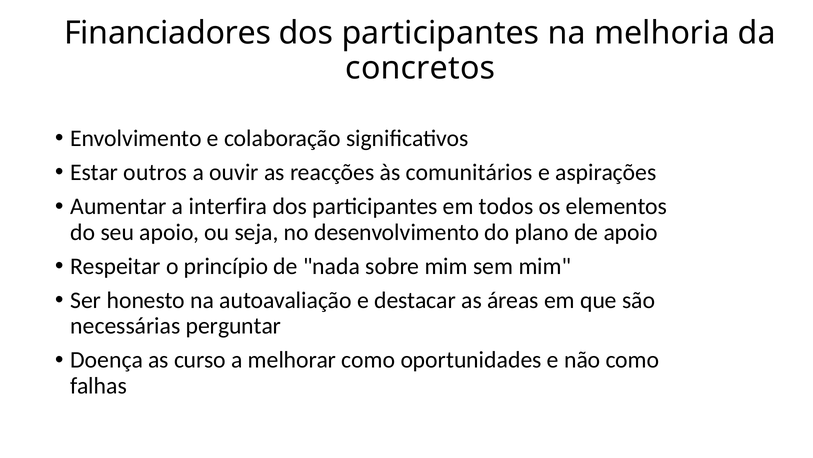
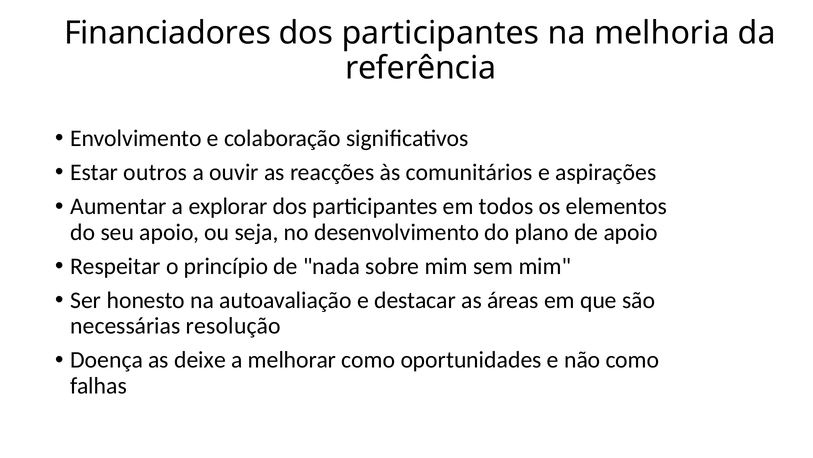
concretos: concretos -> referência
interfira: interfira -> explorar
perguntar: perguntar -> resolução
curso: curso -> deixe
